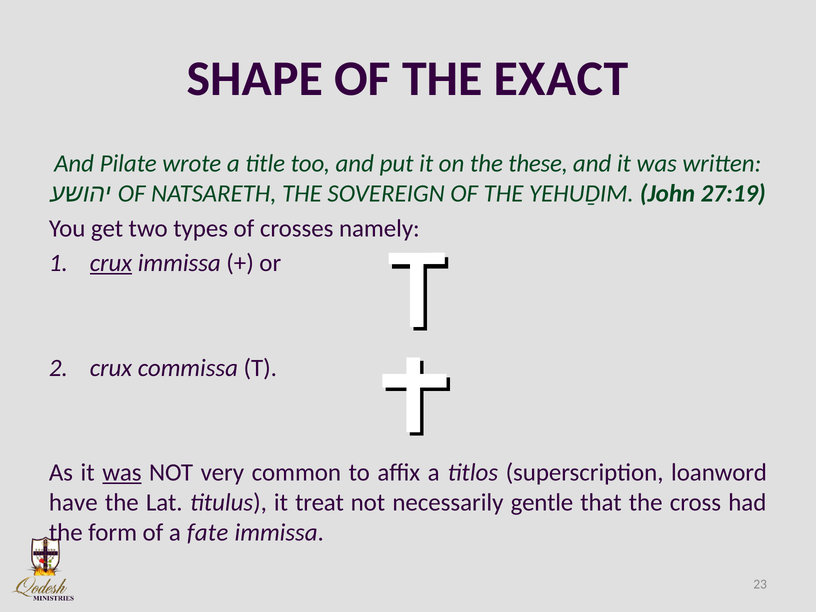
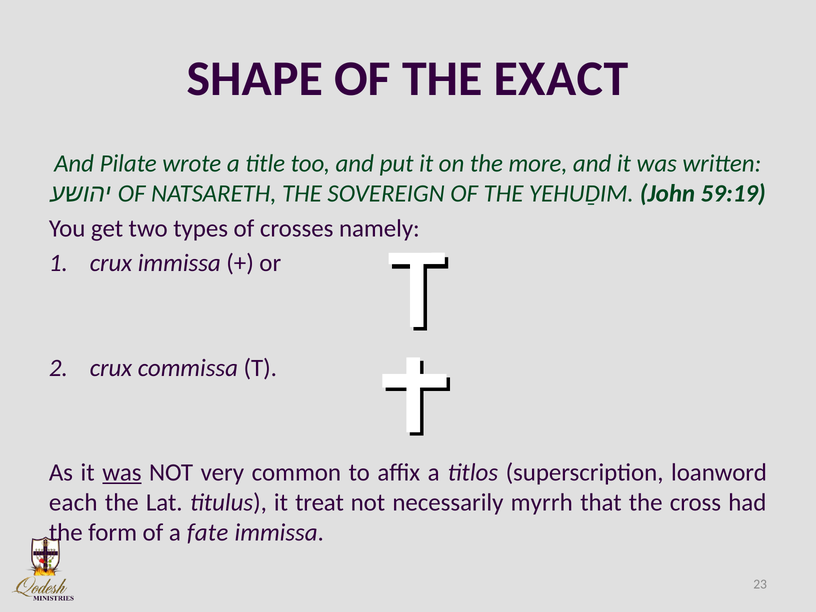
these: these -> more
27:19: 27:19 -> 59:19
crux at (111, 263) underline: present -> none
have: have -> each
gentle: gentle -> myrrh
